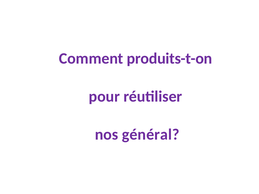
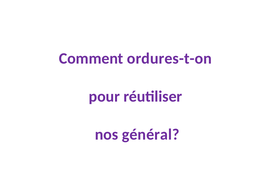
produits-t-on: produits-t-on -> ordures-t-on
